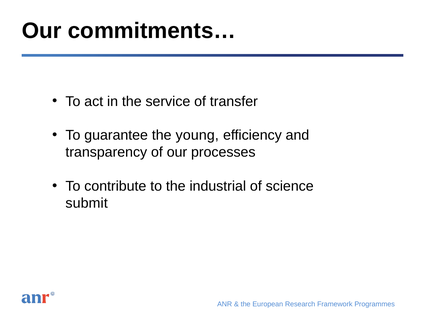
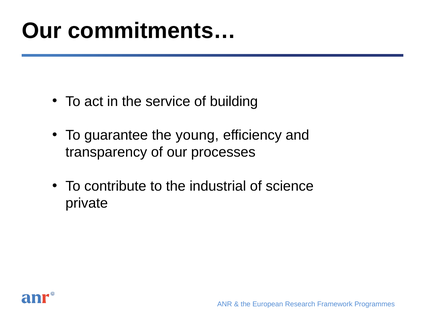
transfer: transfer -> building
submit: submit -> private
